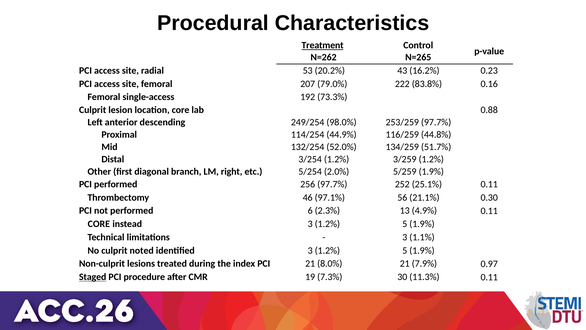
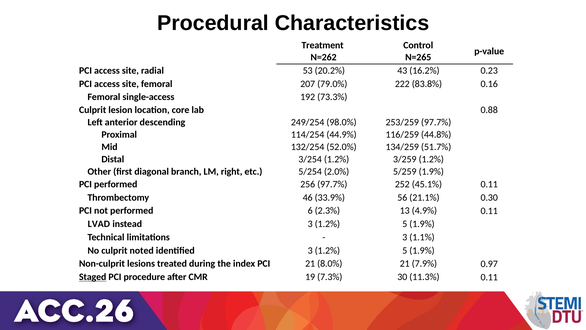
Treatment underline: present -> none
25.1%: 25.1% -> 45.1%
97.1%: 97.1% -> 33.9%
CORE at (99, 224): CORE -> LVAD
